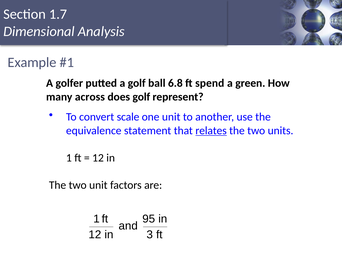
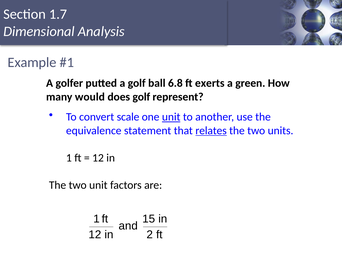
spend: spend -> exerts
across: across -> would
unit at (171, 117) underline: none -> present
95: 95 -> 15
3: 3 -> 2
